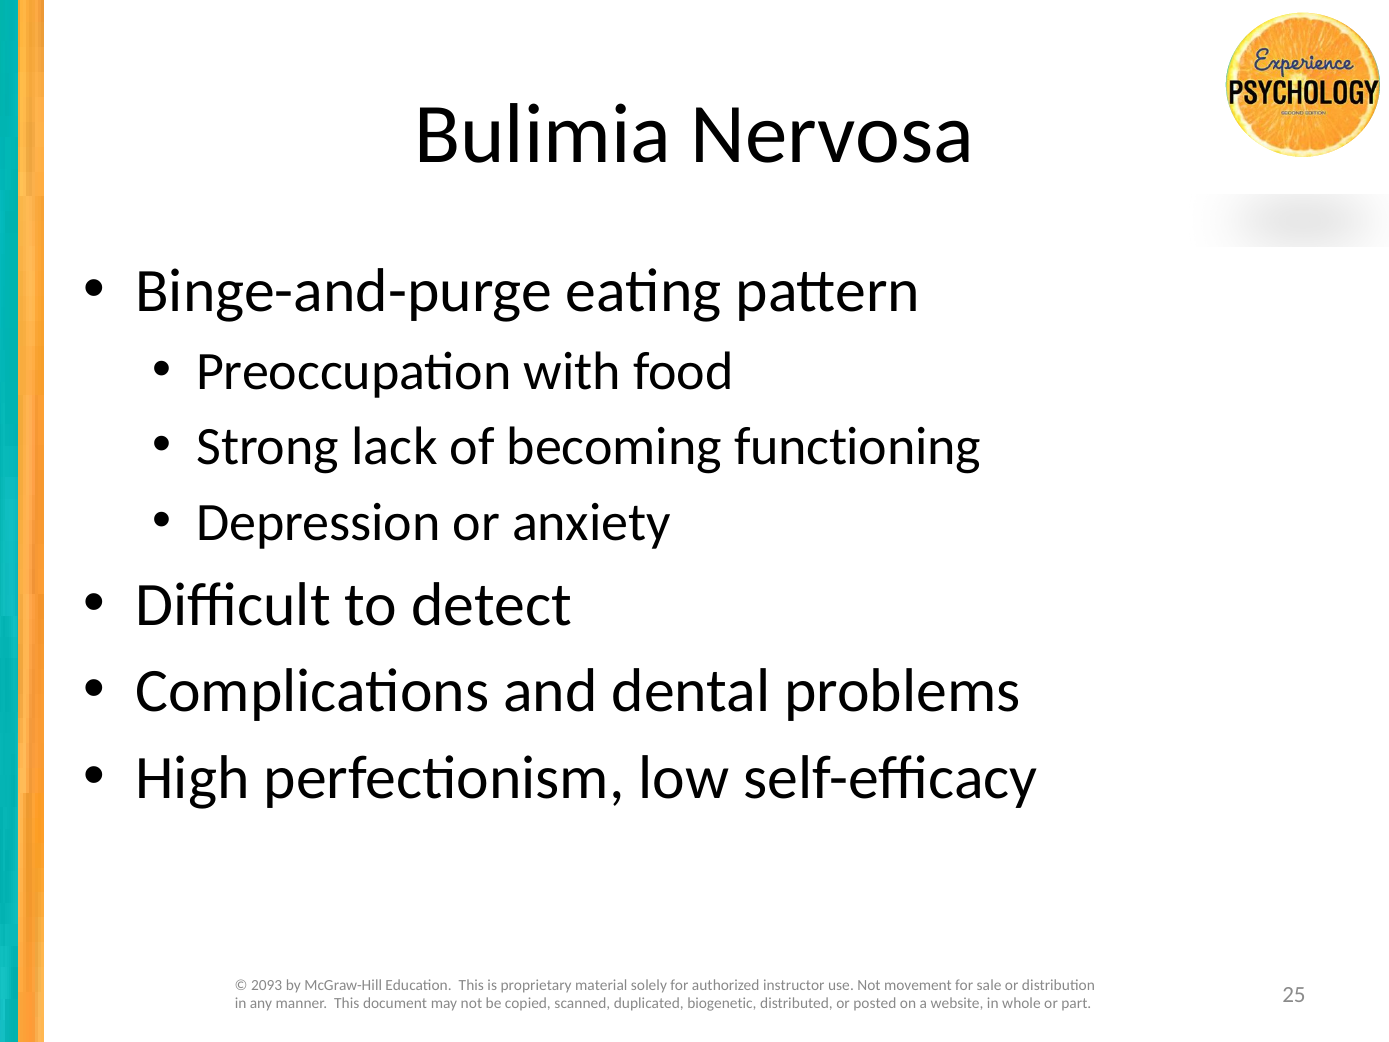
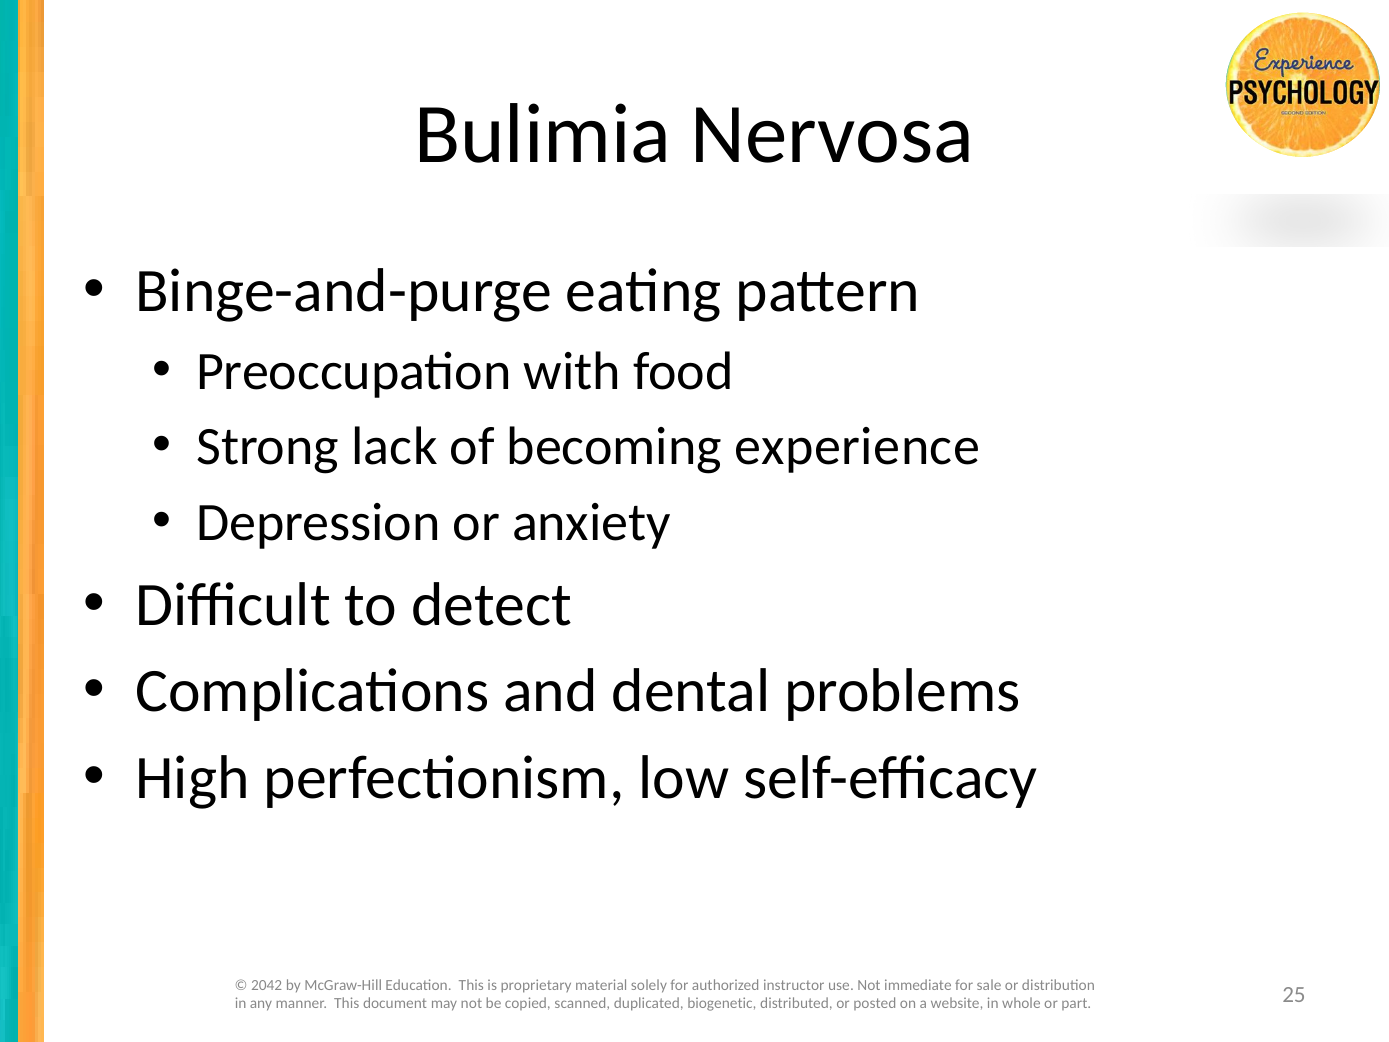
functioning: functioning -> experience
2093: 2093 -> 2042
movement: movement -> immediate
